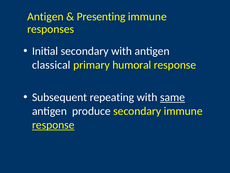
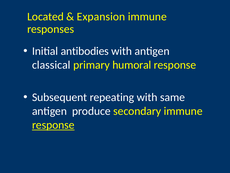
Antigen at (45, 17): Antigen -> Located
Presenting: Presenting -> Expansion
Initial secondary: secondary -> antibodies
same underline: present -> none
